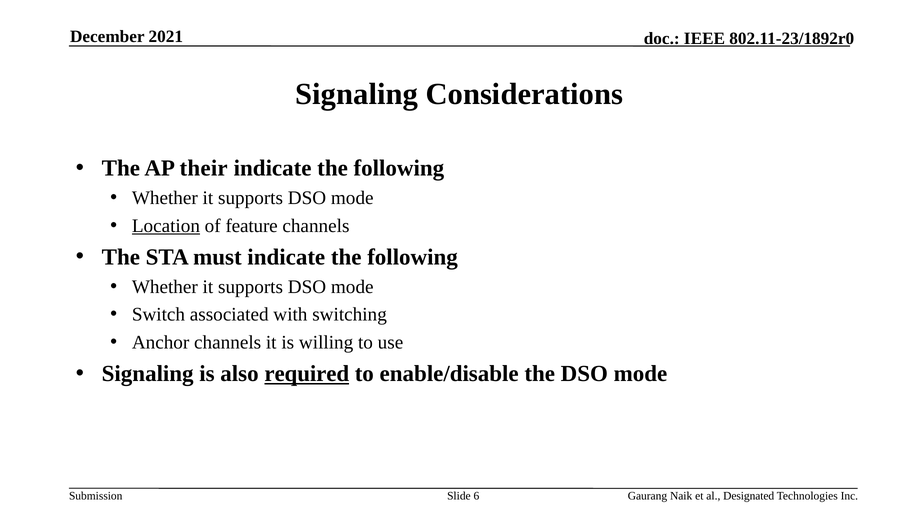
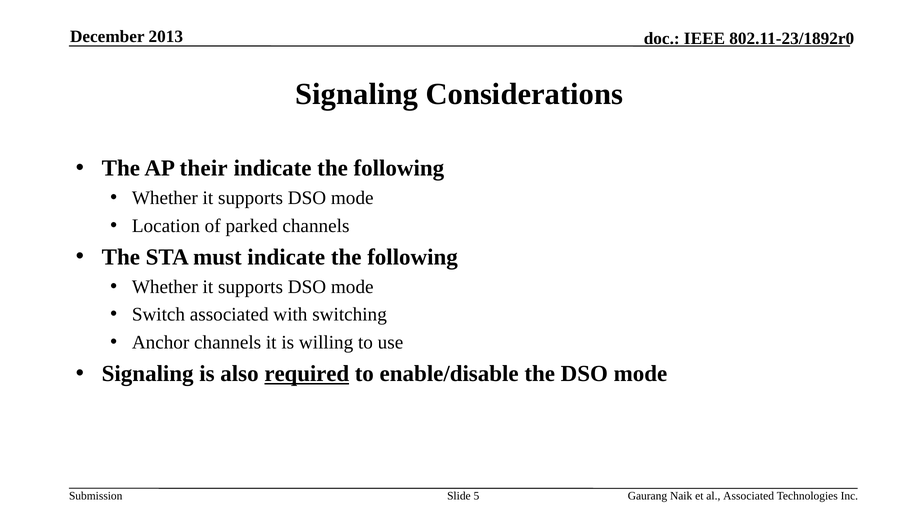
2021: 2021 -> 2013
Location underline: present -> none
feature: feature -> parked
6: 6 -> 5
al Designated: Designated -> Associated
